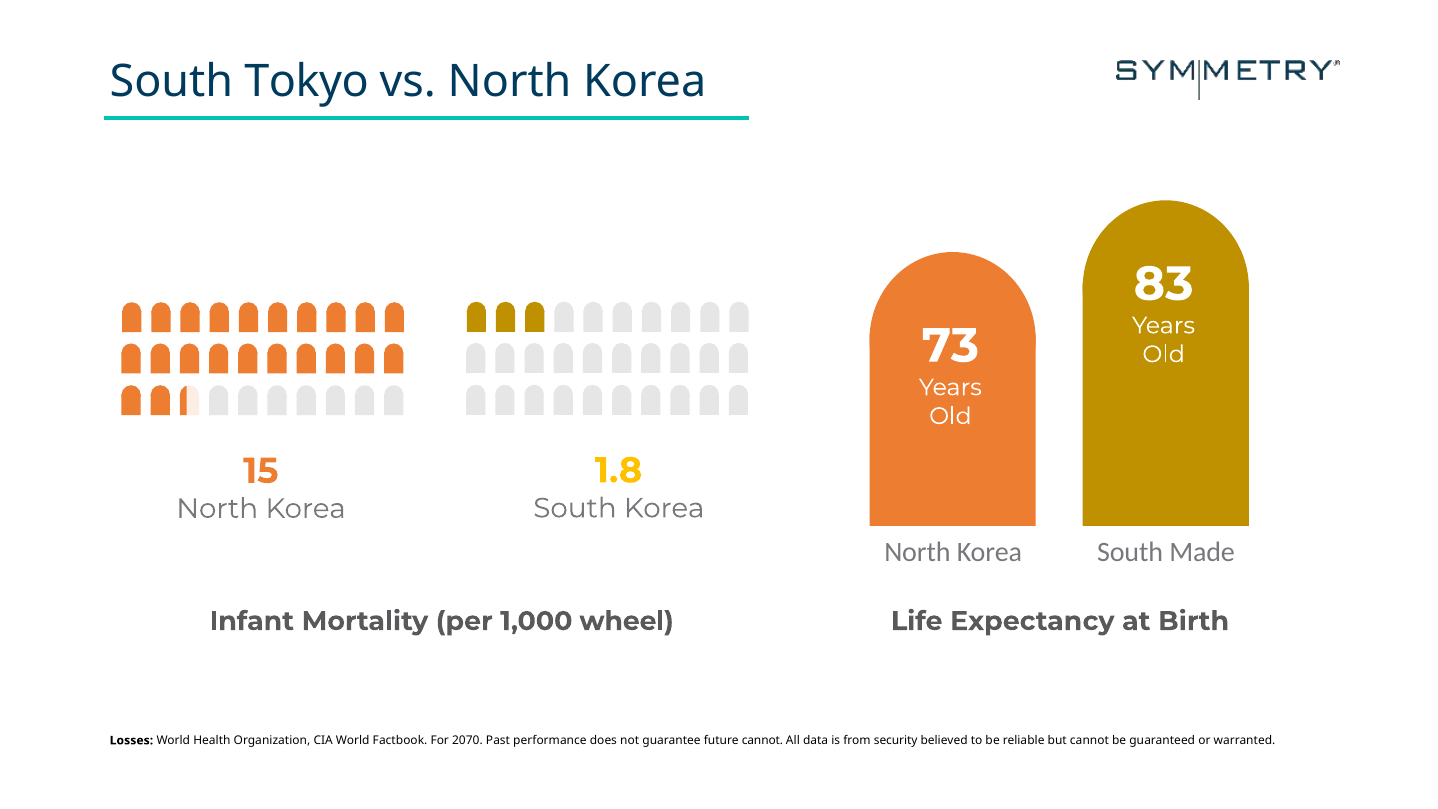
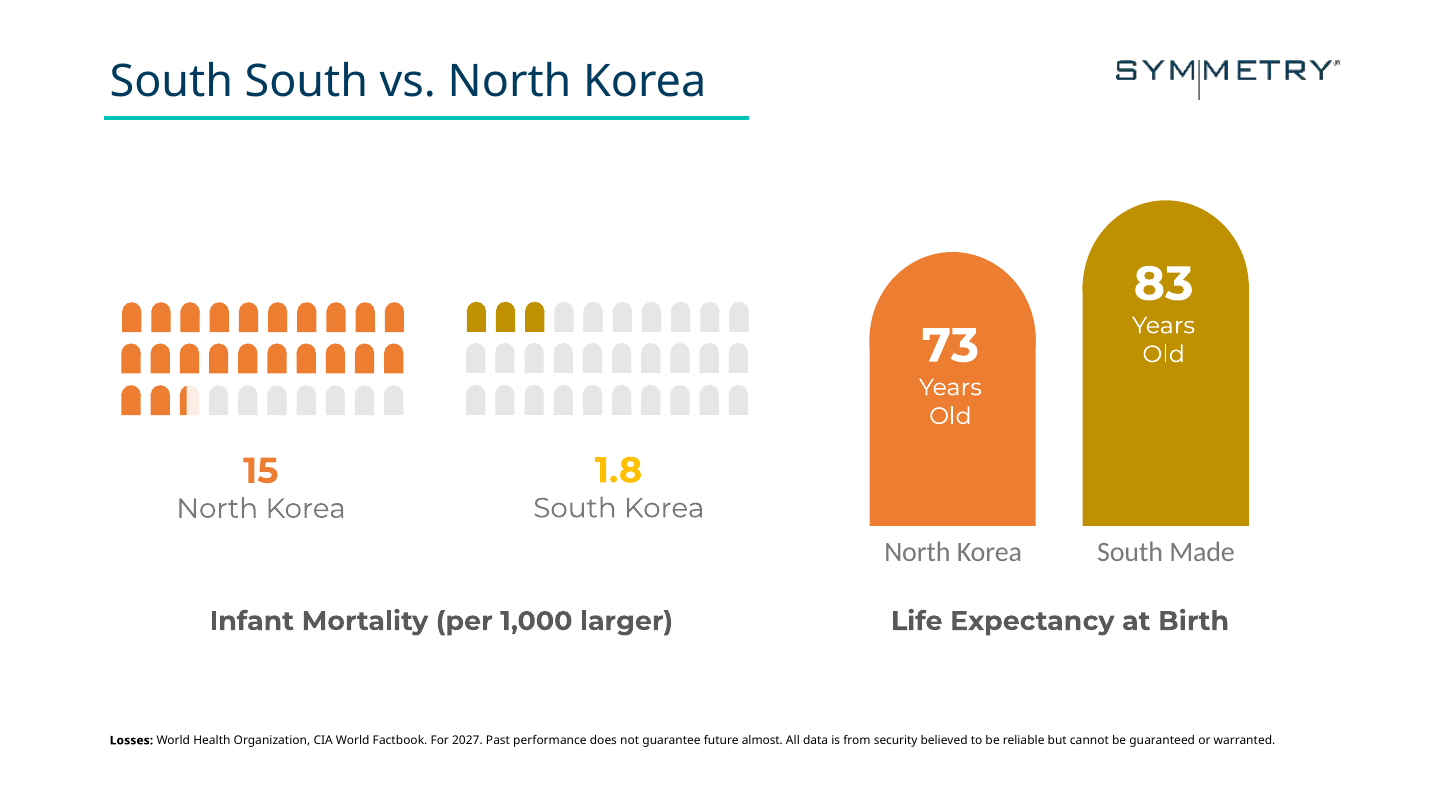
South Tokyo: Tokyo -> South
wheel: wheel -> larger
2070: 2070 -> 2027
future cannot: cannot -> almost
